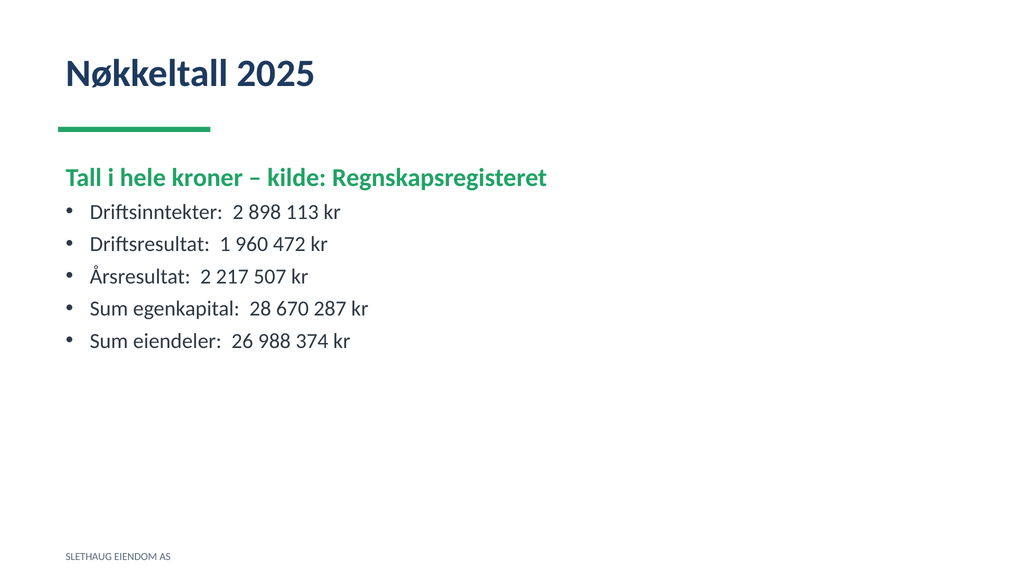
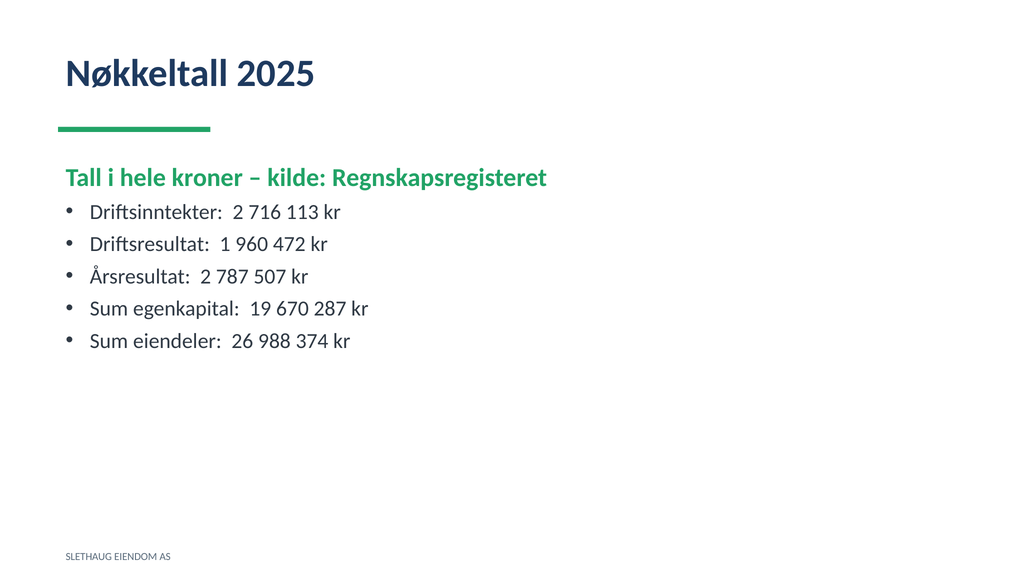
898: 898 -> 716
217: 217 -> 787
28: 28 -> 19
